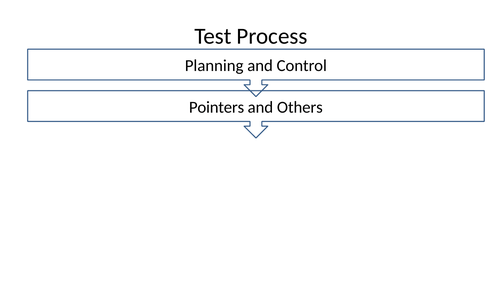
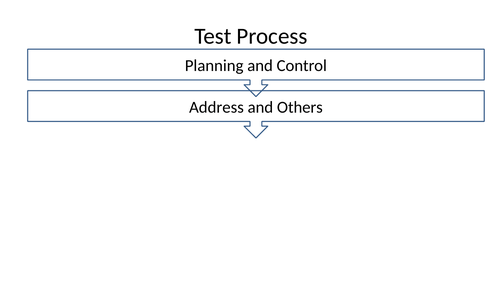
Pointers: Pointers -> Address
